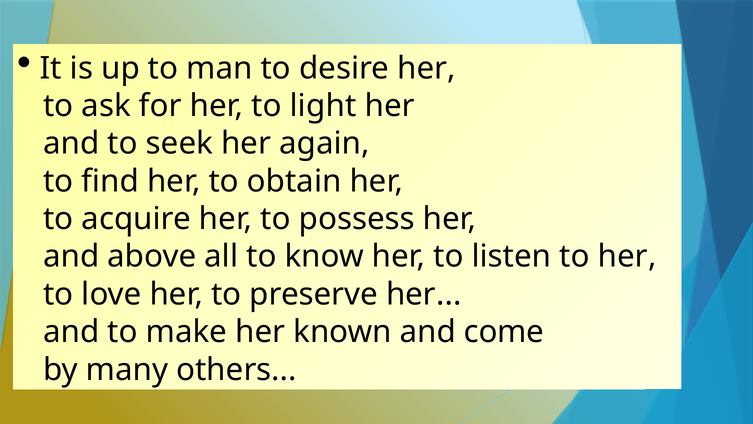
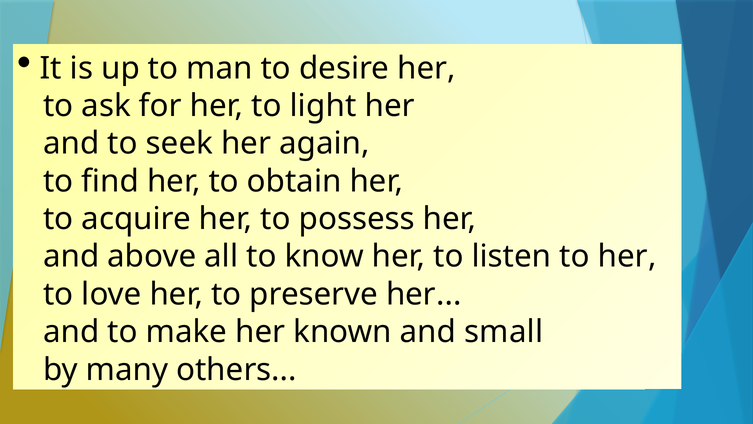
come: come -> small
